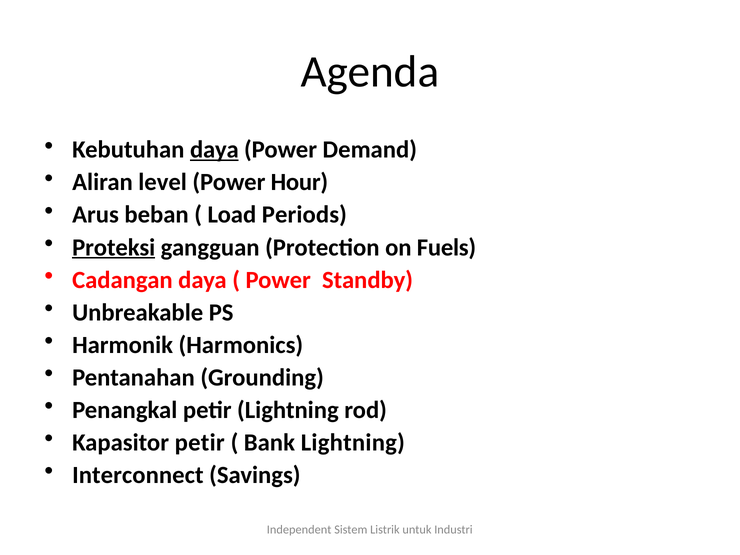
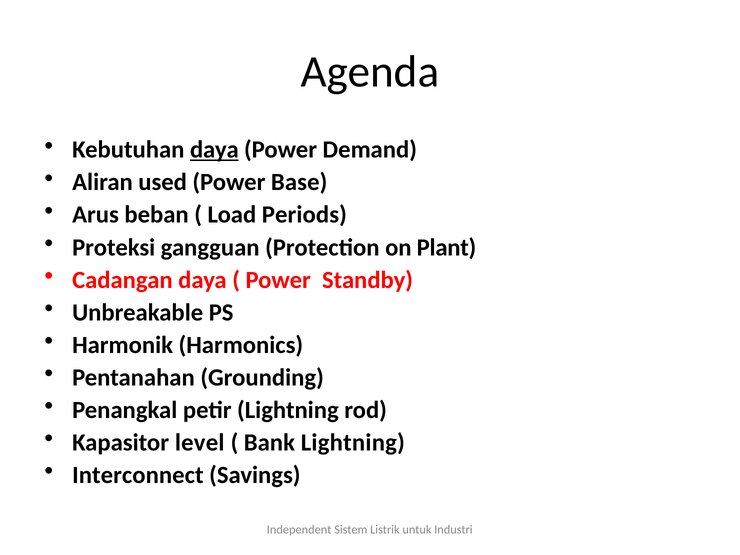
level: level -> used
Hour: Hour -> Base
Proteksi underline: present -> none
Fuels: Fuels -> Plant
Kapasitor petir: petir -> level
